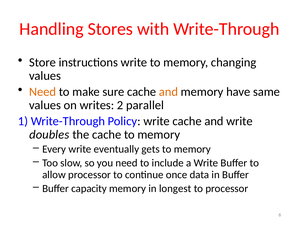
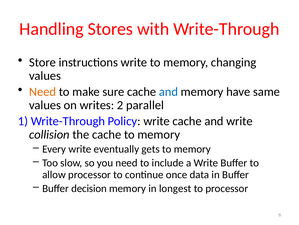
and at (168, 91) colour: orange -> blue
doubles: doubles -> collision
capacity: capacity -> decision
